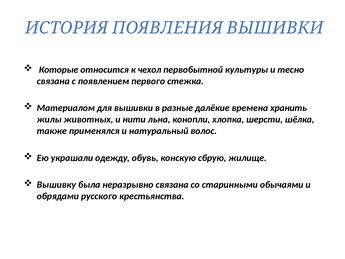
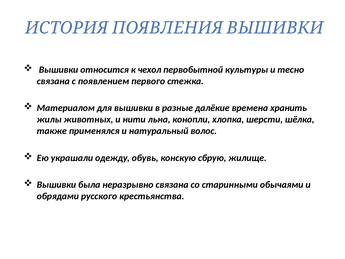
Которые at (59, 70): Которые -> Вышивки
Вышивку at (56, 185): Вышивку -> Вышивки
